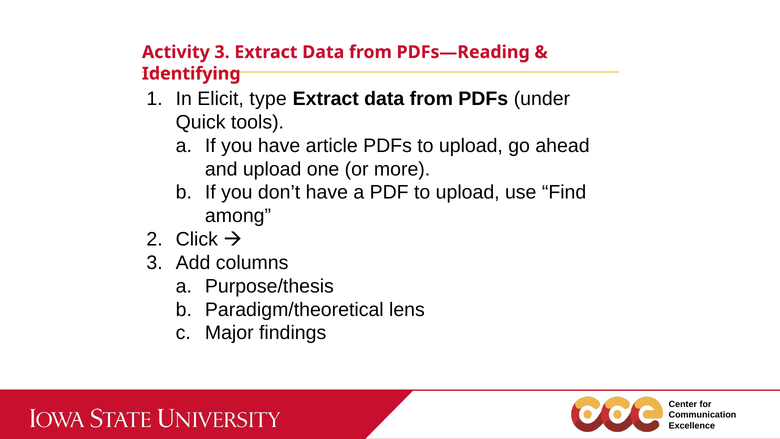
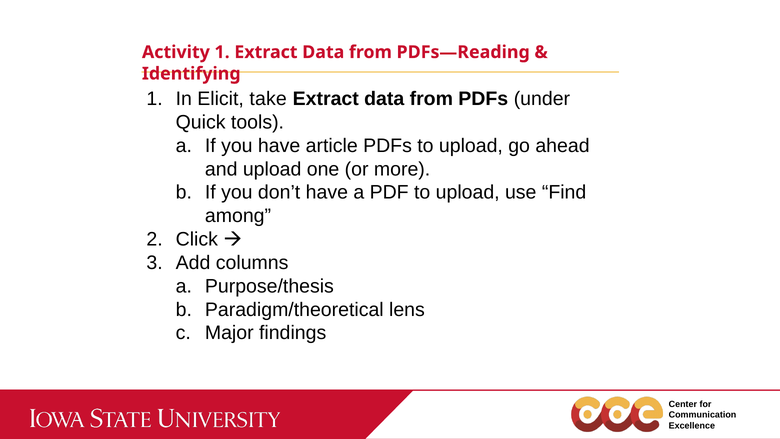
Activity 3: 3 -> 1
type: type -> take
